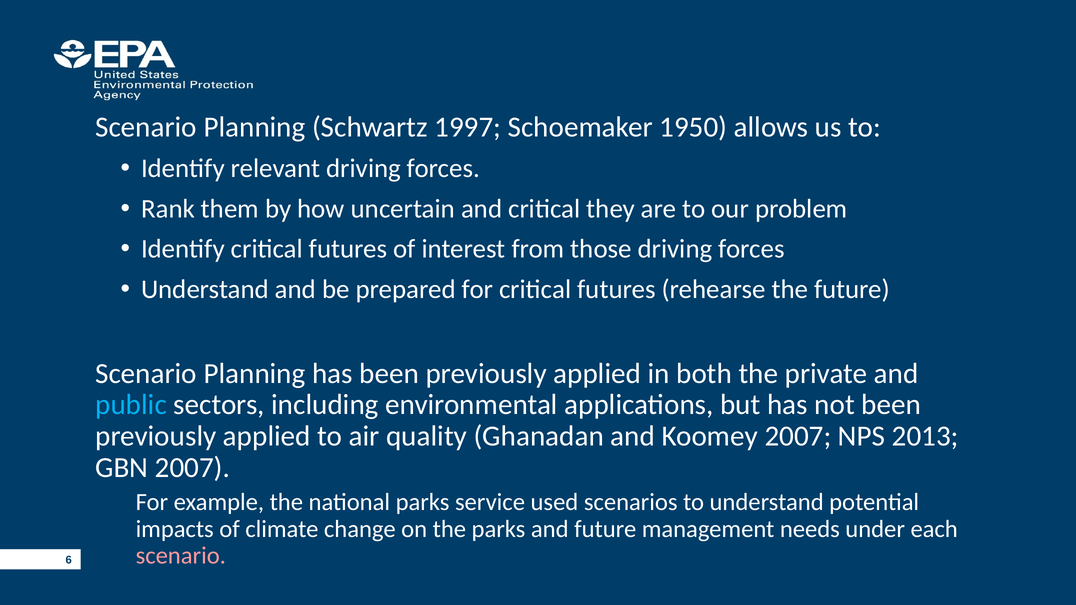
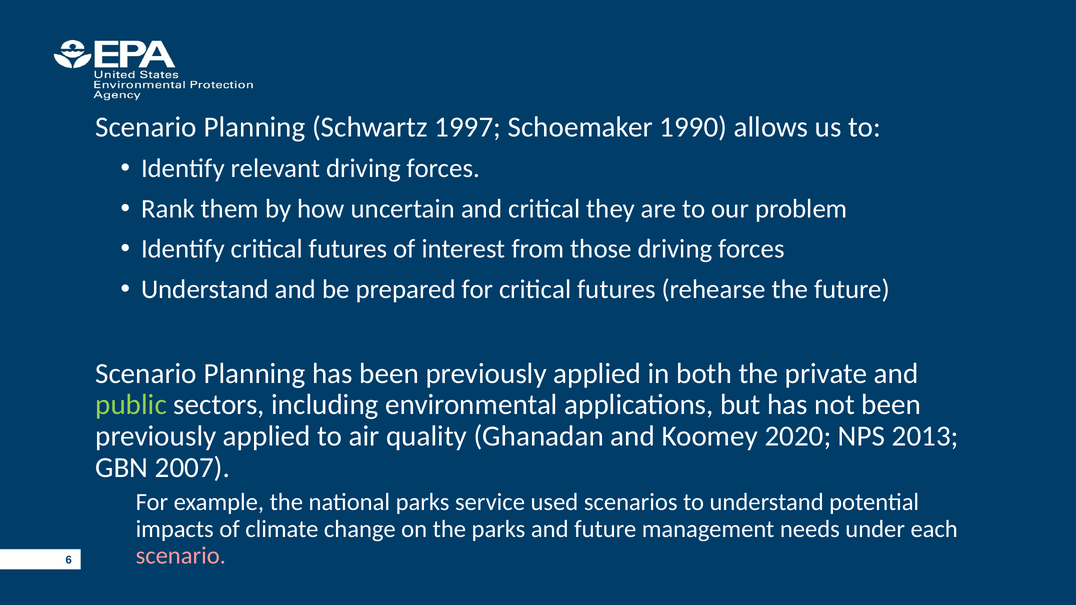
1950: 1950 -> 1990
public colour: light blue -> light green
Koomey 2007: 2007 -> 2020
